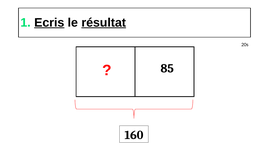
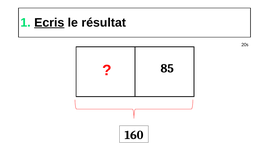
résultat underline: present -> none
